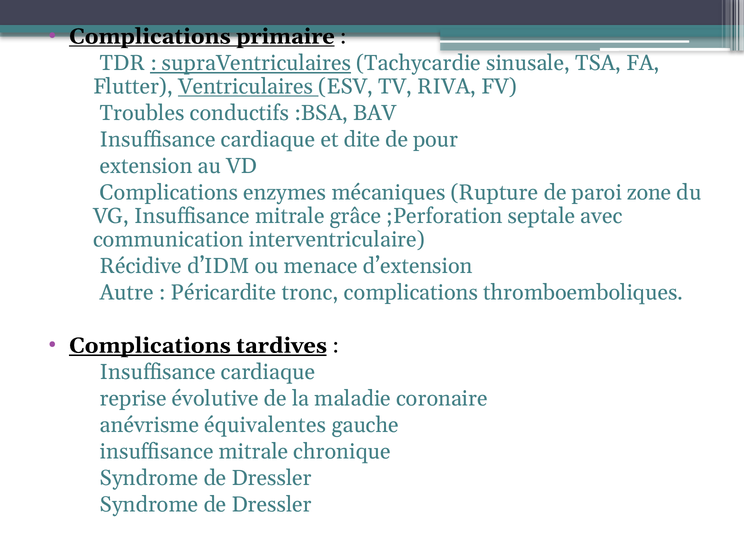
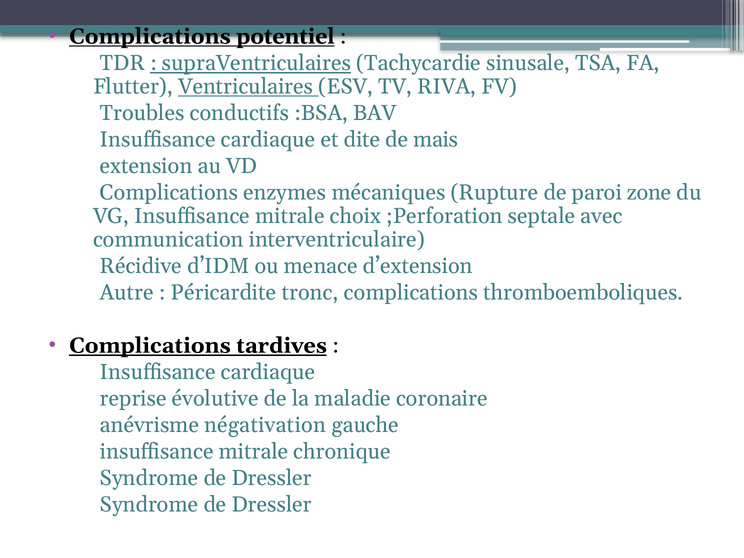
primaire: primaire -> potentiel
pour: pour -> mais
grâce: grâce -> choix
équivalentes: équivalentes -> négativation
